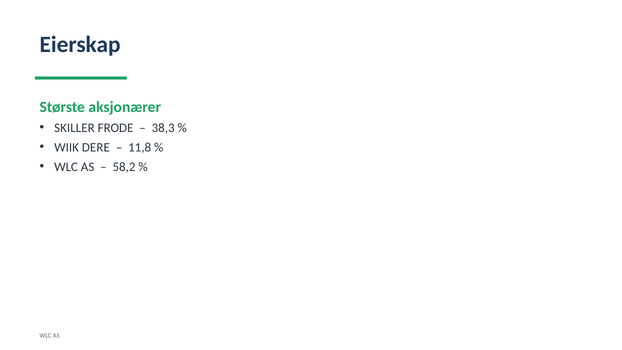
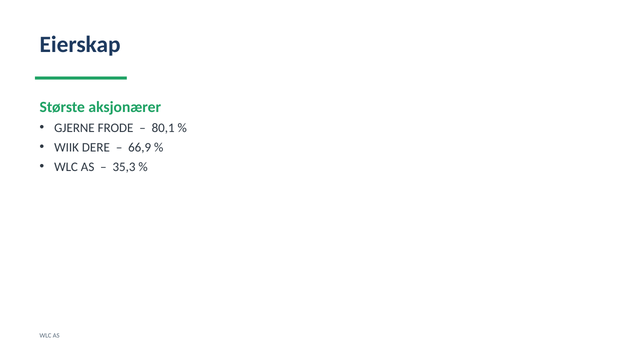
SKILLER: SKILLER -> GJERNE
38,3: 38,3 -> 80,1
11,8: 11,8 -> 66,9
58,2: 58,2 -> 35,3
